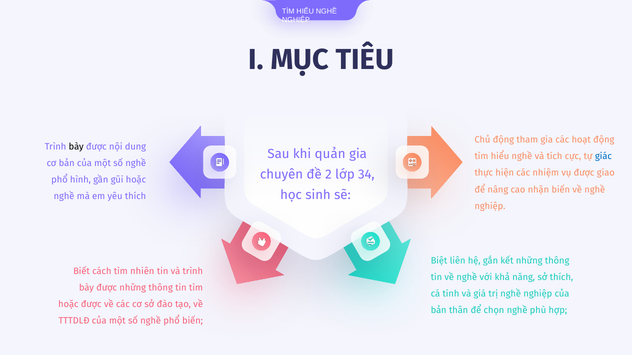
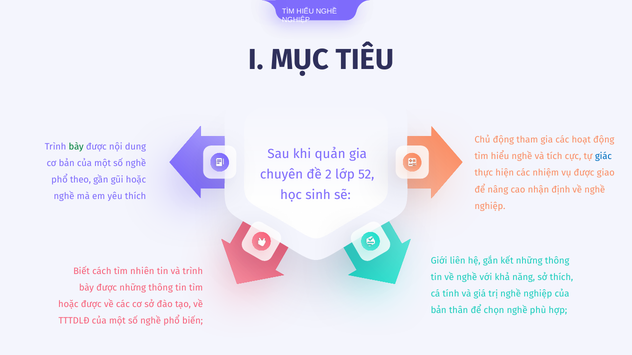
bày at (76, 147) colour: black -> green
34: 34 -> 52
hình: hình -> theo
nhận biến: biến -> định
Biệt: Biệt -> Giới
